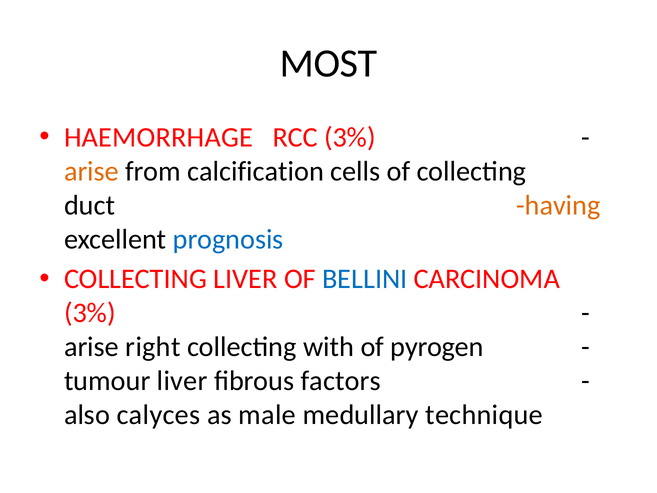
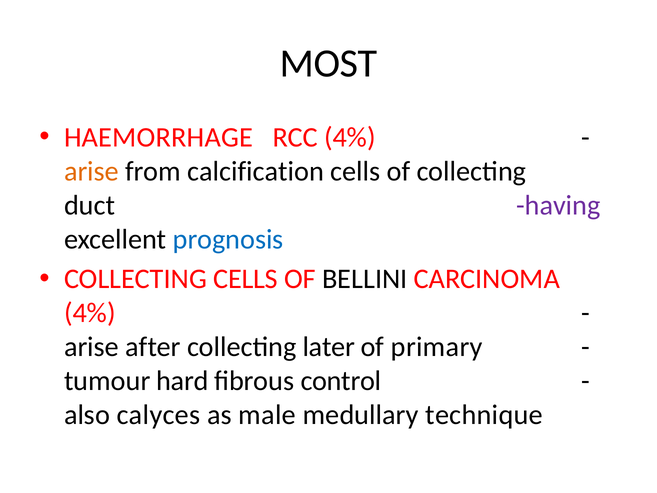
RCC 3%: 3% -> 4%
having colour: orange -> purple
COLLECTING LIVER: LIVER -> CELLS
BELLINI colour: blue -> black
3% at (90, 313): 3% -> 4%
right: right -> after
with: with -> later
pyrogen: pyrogen -> primary
tumour liver: liver -> hard
factors: factors -> control
